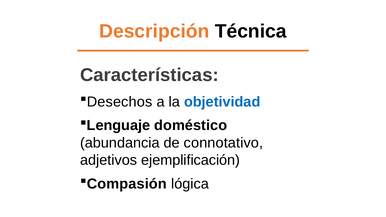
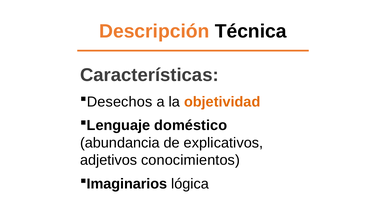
objetividad colour: blue -> orange
connotativo: connotativo -> explicativos
ejemplificación: ejemplificación -> conocimientos
Compasión: Compasión -> Imaginarios
